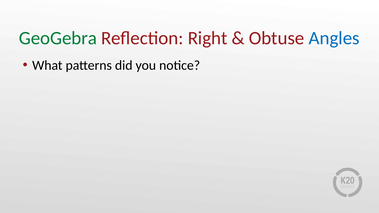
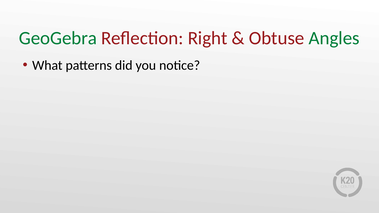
Angles colour: blue -> green
